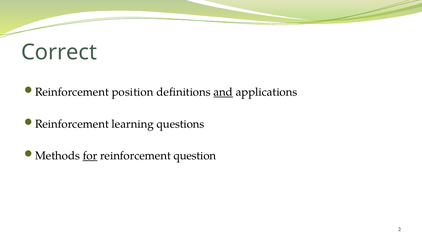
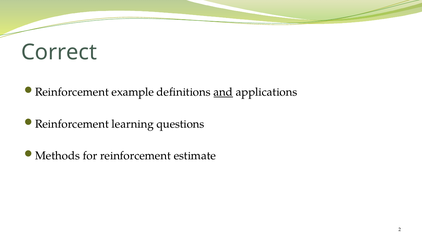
position: position -> example
for underline: present -> none
question: question -> estimate
